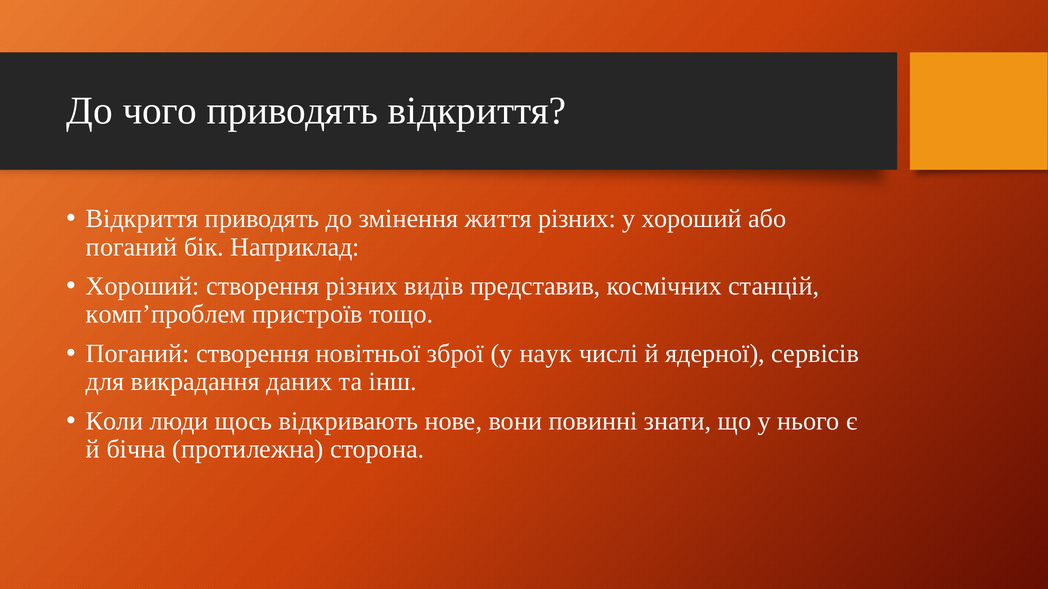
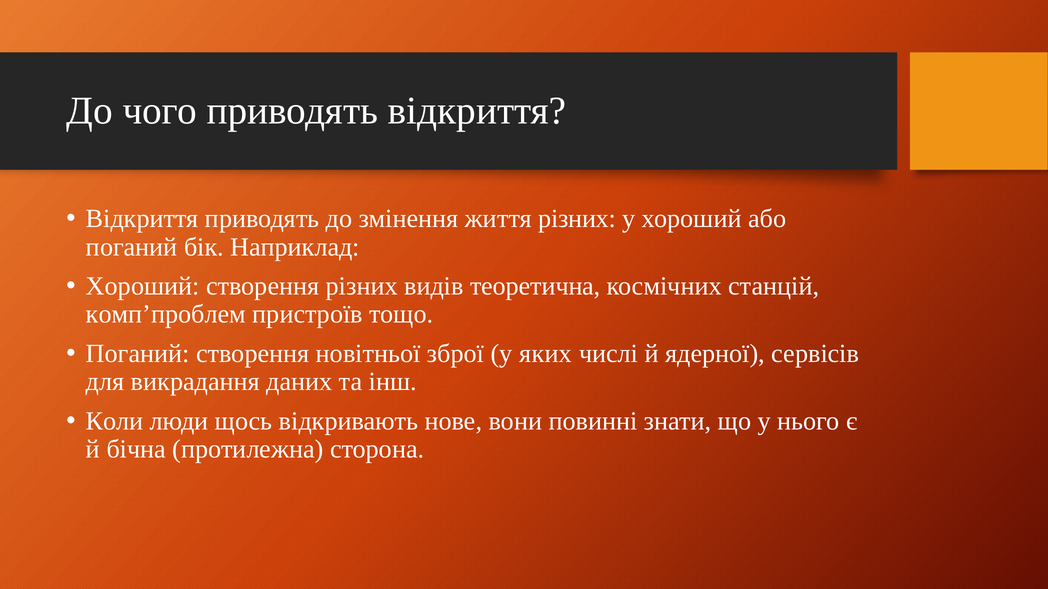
представив: представив -> теоретична
наук: наук -> яких
